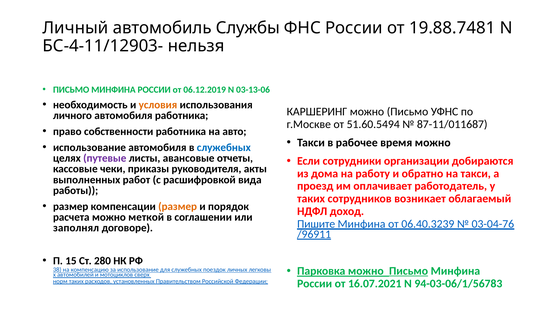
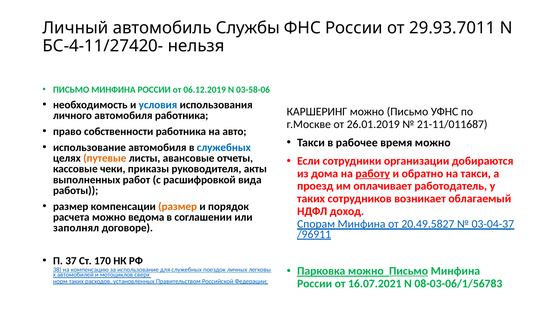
19.88.7481: 19.88.7481 -> 29.93.7011
БС-4-11/12903-: БС-4-11/12903- -> БС-4-11/27420-
03-13-06: 03-13-06 -> 03-58-06
условия colour: orange -> blue
51.60.5494: 51.60.5494 -> 26.01.2019
87-11/011687: 87-11/011687 -> 21-11/011687
путевые colour: purple -> orange
работу underline: none -> present
меткой: меткой -> ведома
Пишите: Пишите -> Спорам
06.40.3239: 06.40.3239 -> 20.49.5827
03-04-76: 03-04-76 -> 03-04-37
15: 15 -> 37
280: 280 -> 170
94-03-06/1/56783: 94-03-06/1/56783 -> 08-03-06/1/56783
